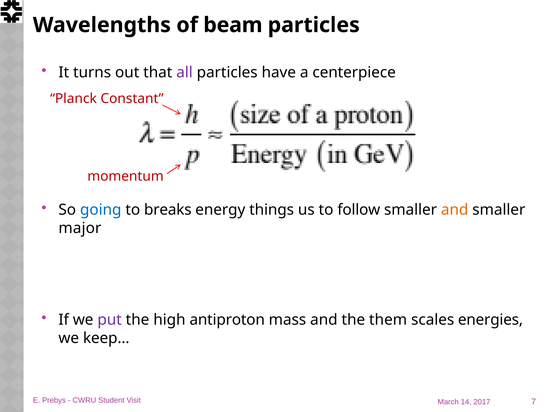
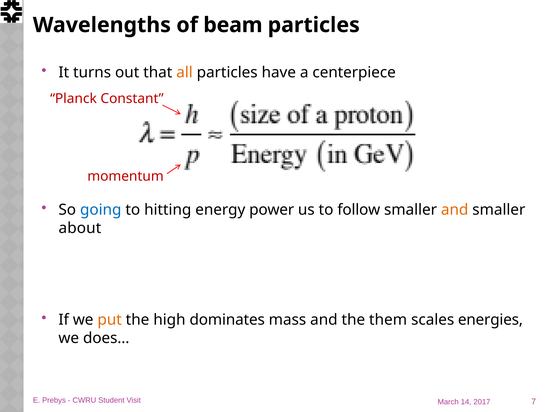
all colour: purple -> orange
breaks: breaks -> hitting
things: things -> power
major: major -> about
put colour: purple -> orange
antiproton: antiproton -> dominates
keep…: keep… -> does…
